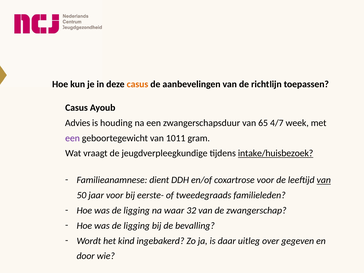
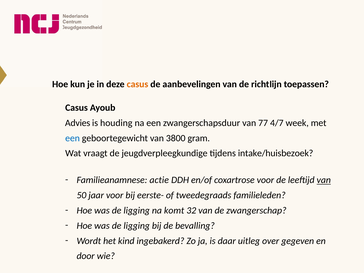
65: 65 -> 77
een at (73, 138) colour: purple -> blue
1011: 1011 -> 3800
intake/huisbezoek underline: present -> none
dient: dient -> actie
waar: waar -> komt
